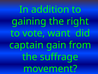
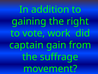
want: want -> work
